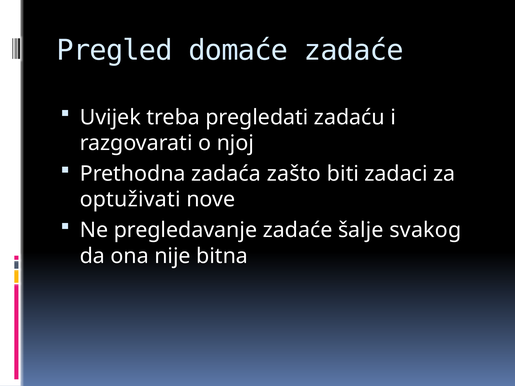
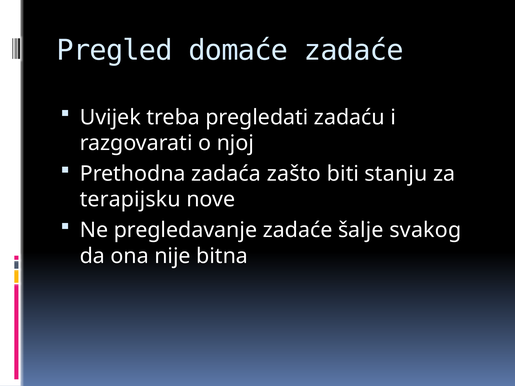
zadaci: zadaci -> stanju
optuživati: optuživati -> terapijsku
